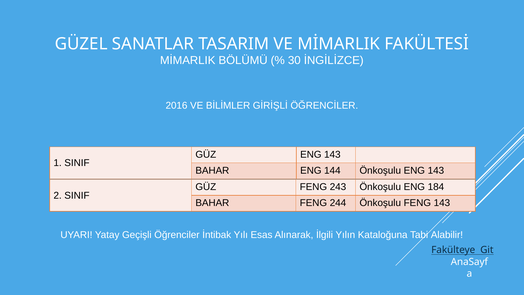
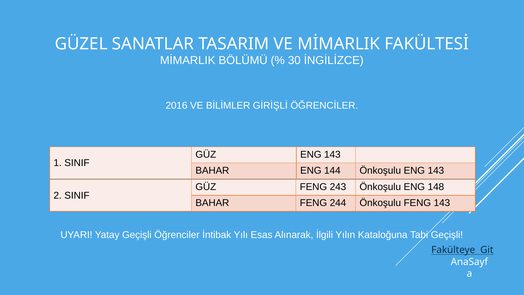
184: 184 -> 148
Tabi Alabilir: Alabilir -> Geçişli
